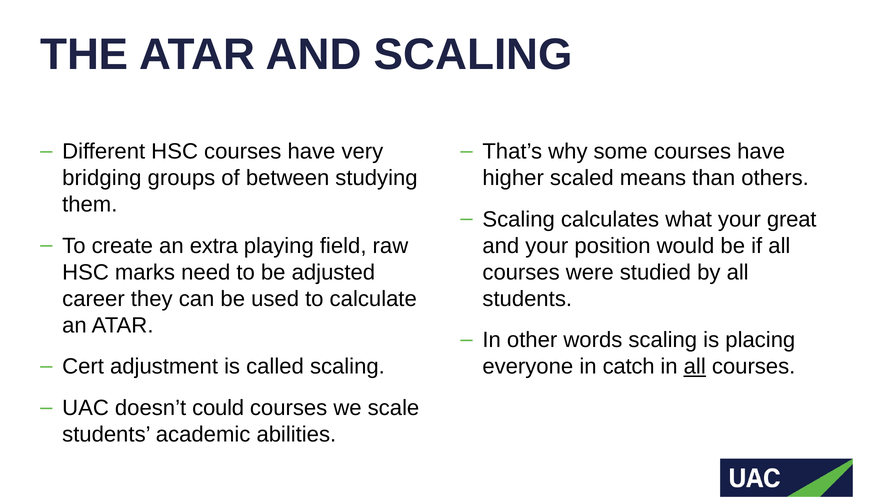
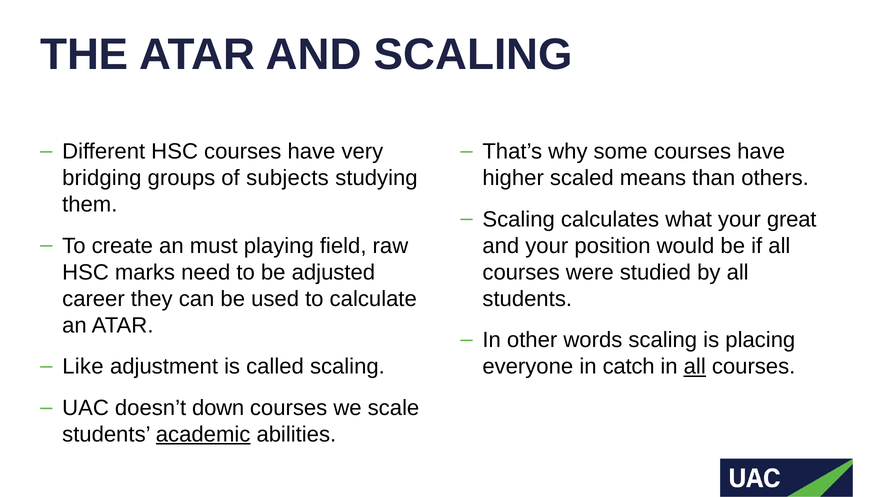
between: between -> subjects
extra: extra -> must
Cert: Cert -> Like
could: could -> down
academic underline: none -> present
